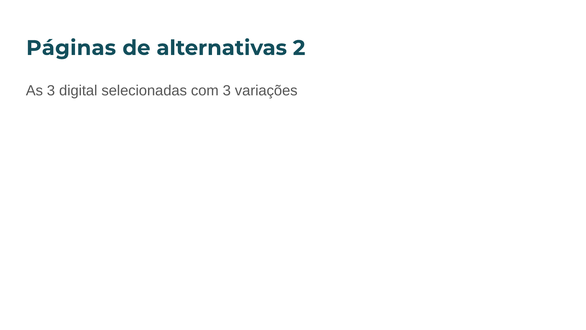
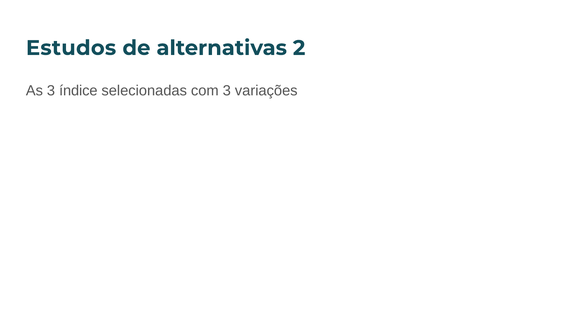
Páginas: Páginas -> Estudos
digital: digital -> índice
